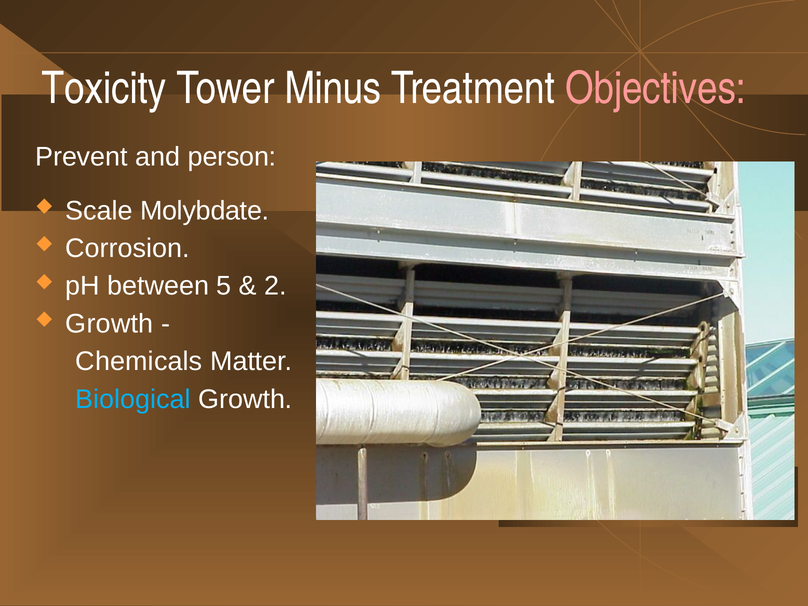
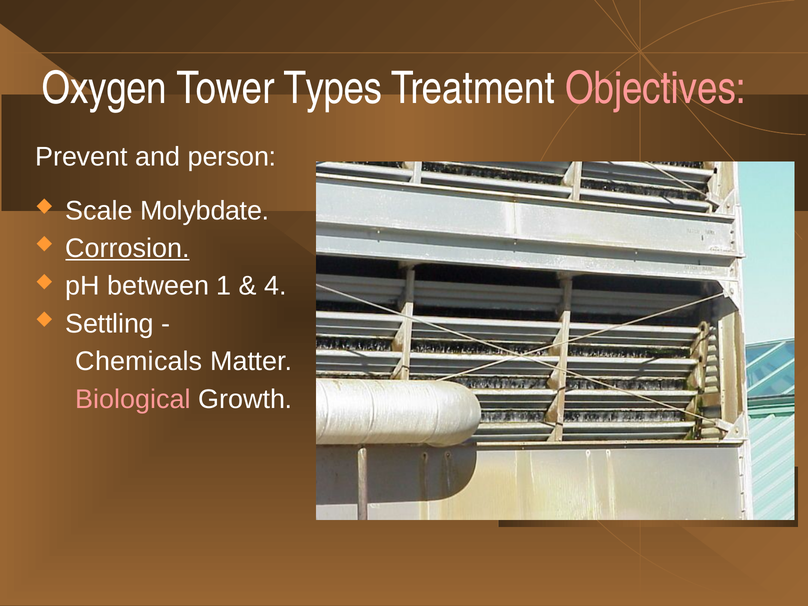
Toxicity: Toxicity -> Oxygen
Minus: Minus -> Types
Corrosion underline: none -> present
5: 5 -> 1
2: 2 -> 4
Growth at (109, 324): Growth -> Settling
Biological colour: light blue -> pink
